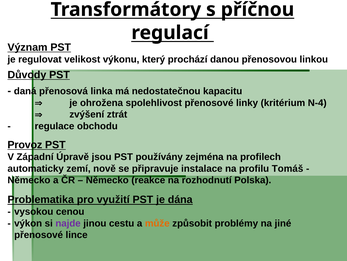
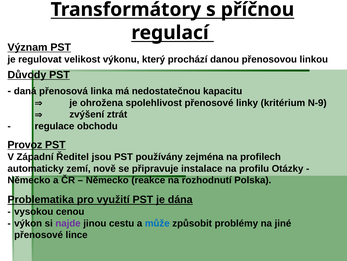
N-4: N-4 -> N-9
Úpravě: Úpravě -> Ředitel
Tomáš: Tomáš -> Otázky
může colour: orange -> blue
